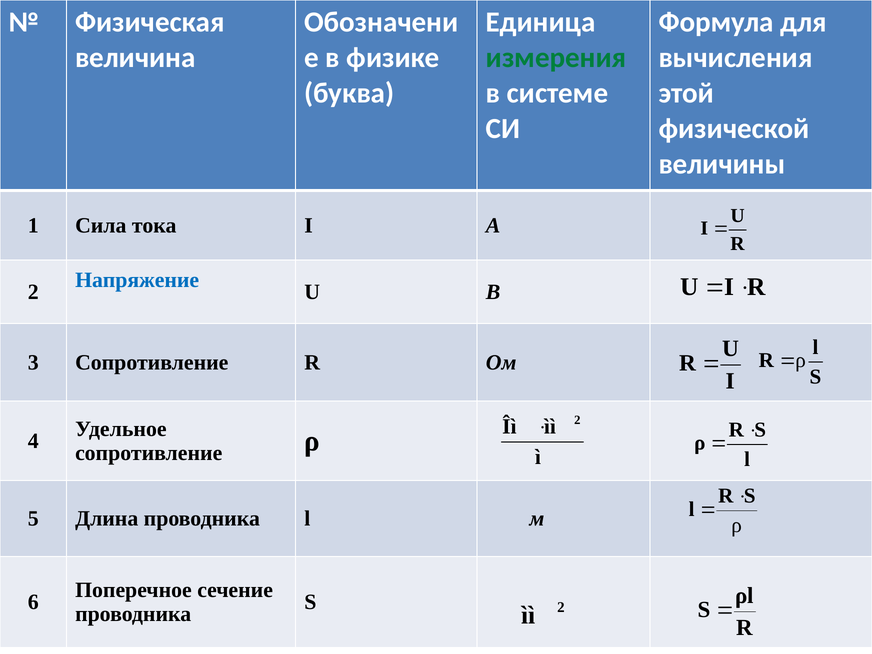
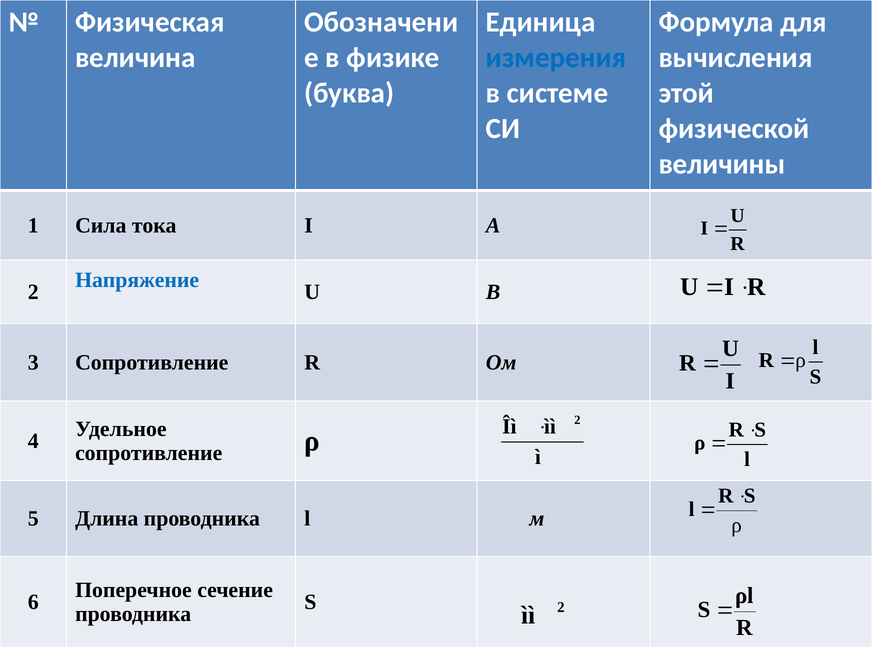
измерения colour: green -> blue
